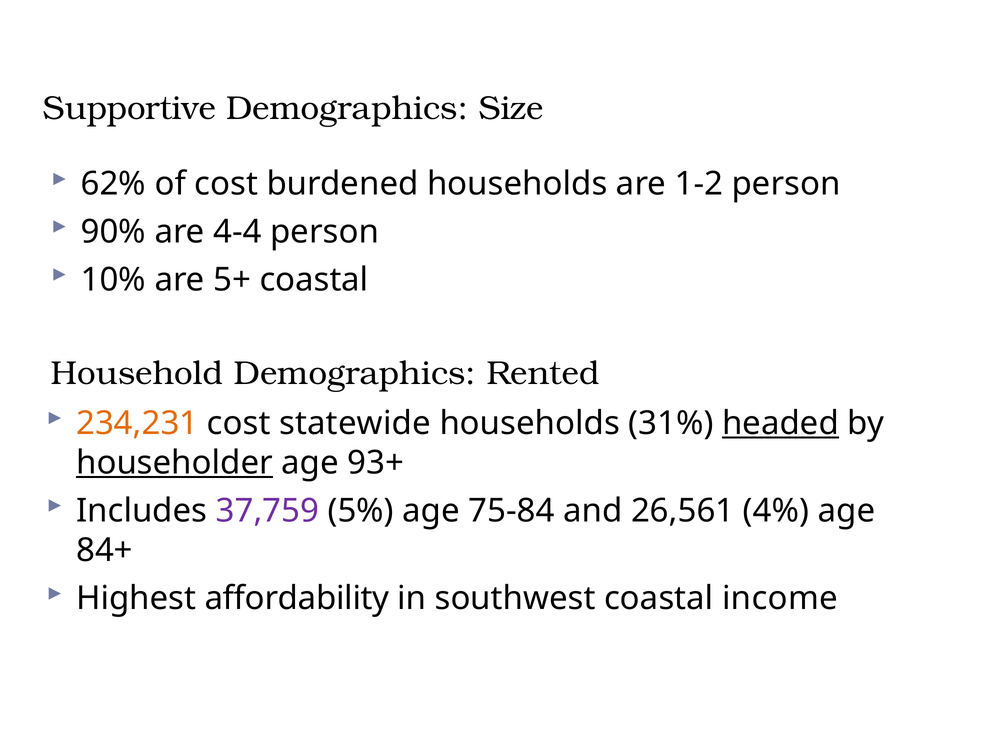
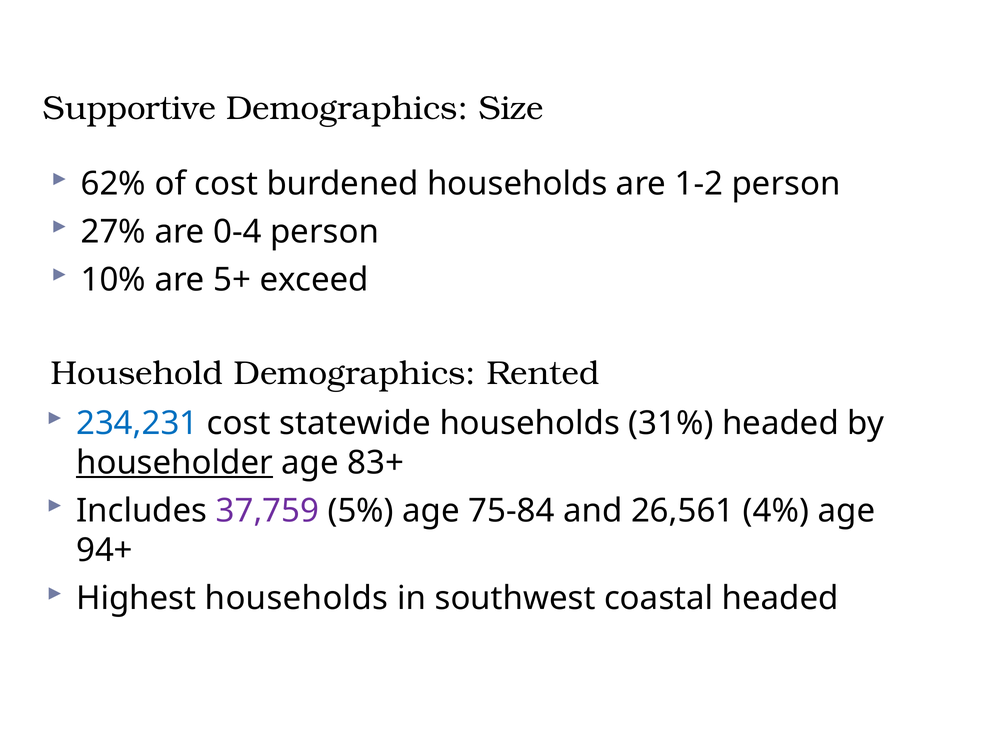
90%: 90% -> 27%
4-4: 4-4 -> 0-4
5+ coastal: coastal -> exceed
234,231 colour: orange -> blue
headed at (780, 423) underline: present -> none
93+: 93+ -> 83+
84+: 84+ -> 94+
Highest affordability: affordability -> households
coastal income: income -> headed
